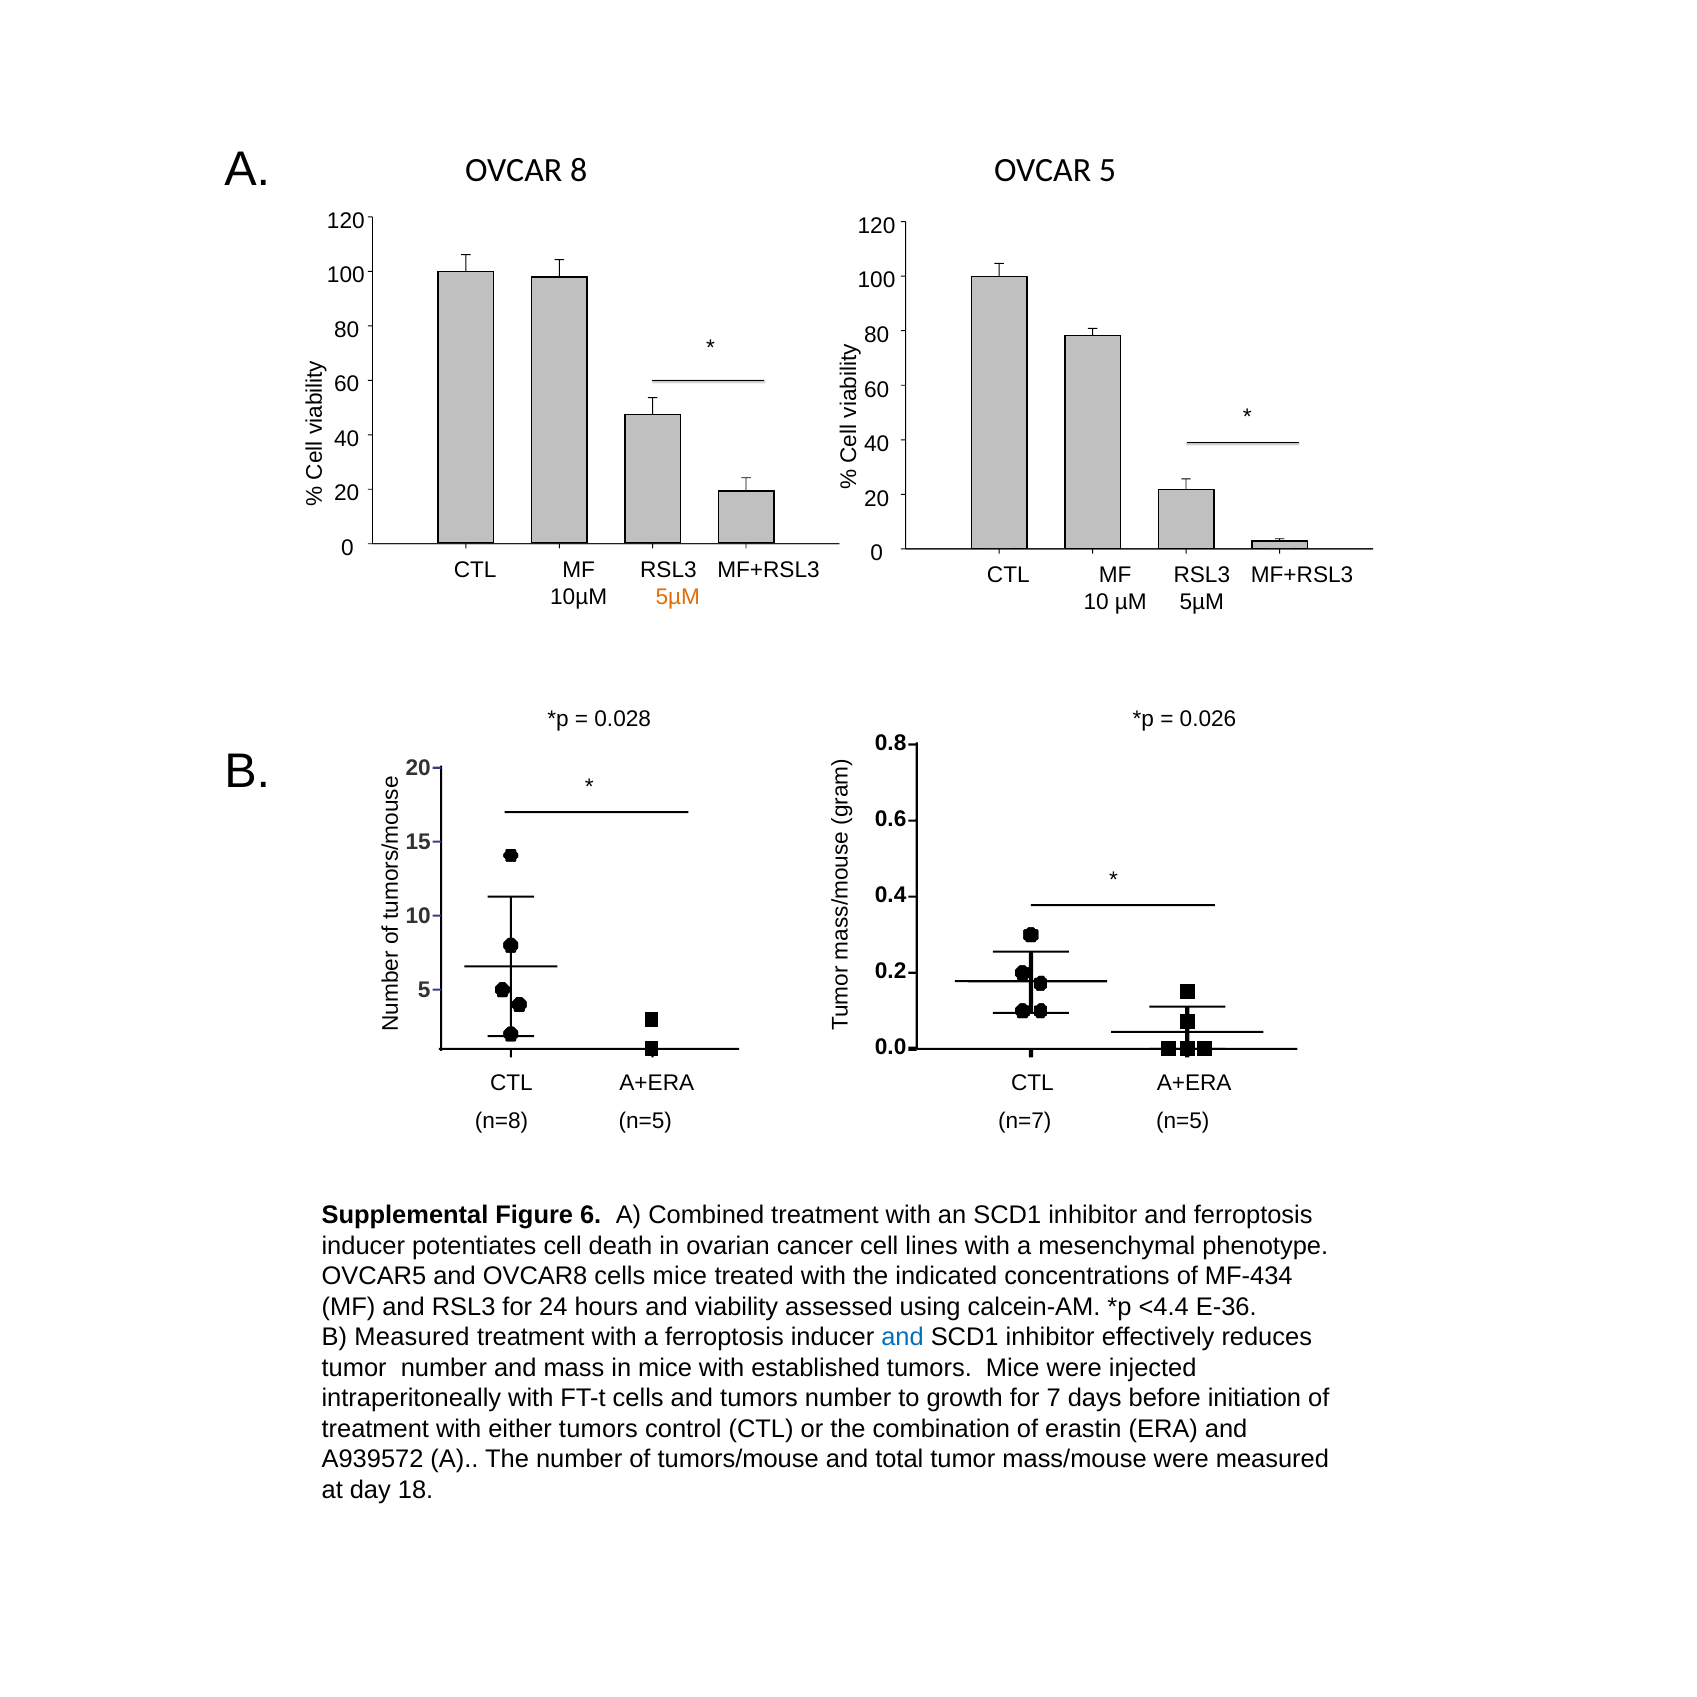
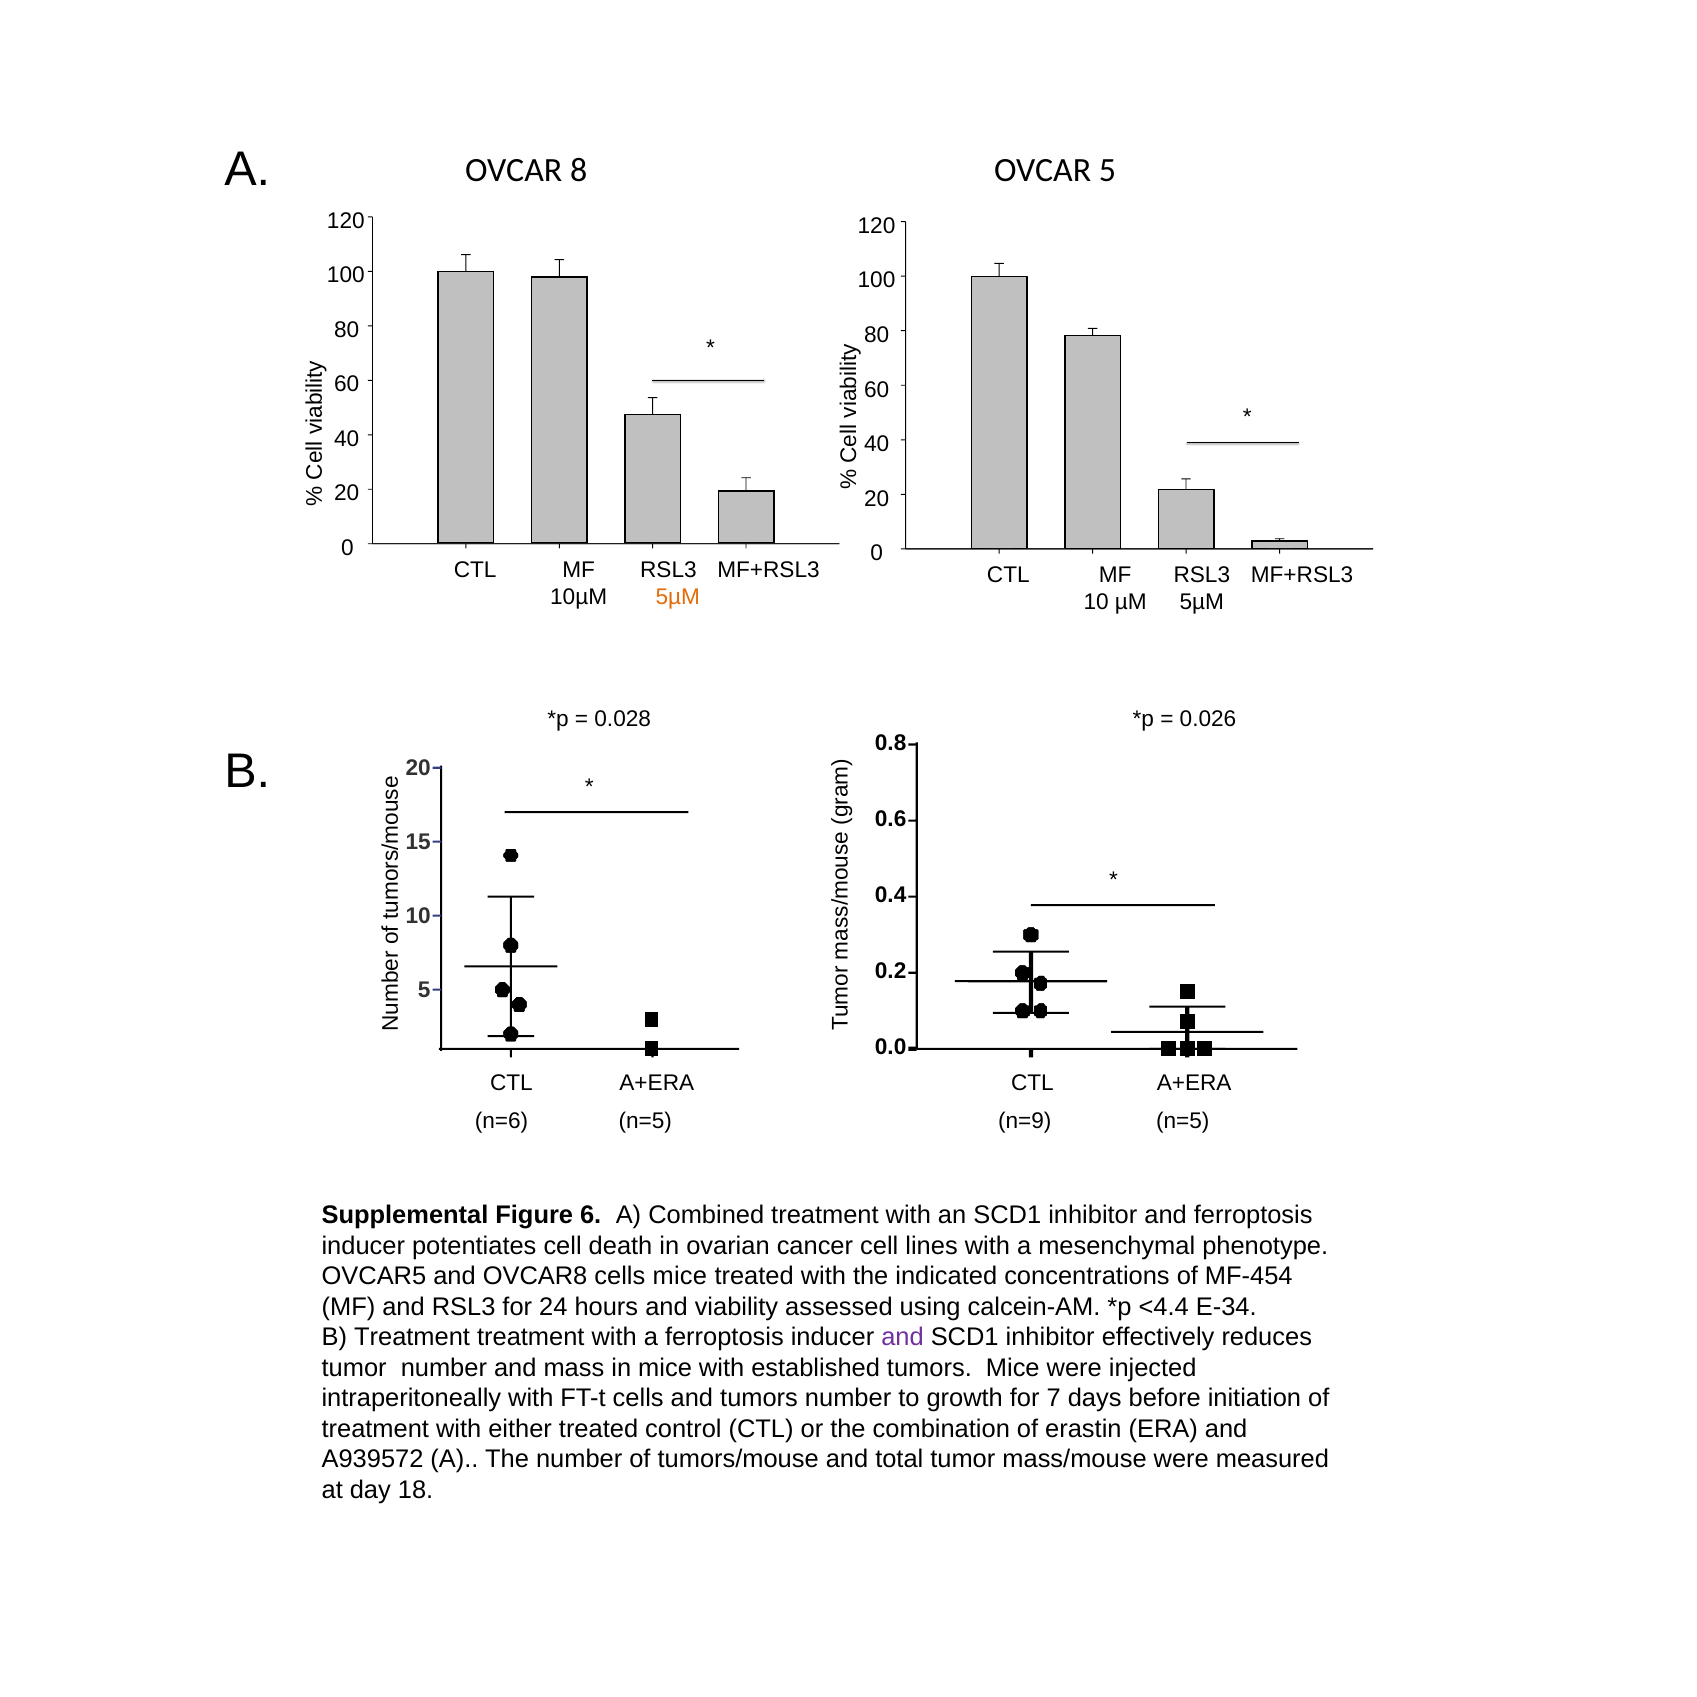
n=8: n=8 -> n=6
n=7: n=7 -> n=9
MF-434: MF-434 -> MF-454
E-36: E-36 -> E-34
B Measured: Measured -> Treatment
and at (903, 1337) colour: blue -> purple
either tumors: tumors -> treated
